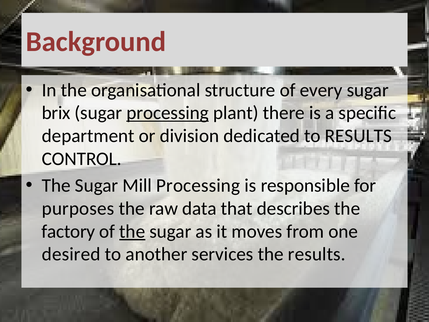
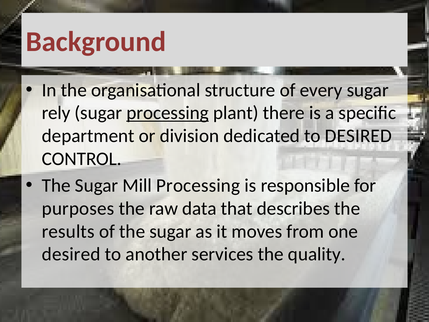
brix: brix -> rely
to RESULTS: RESULTS -> DESIRED
factory: factory -> results
the at (132, 231) underline: present -> none
the results: results -> quality
